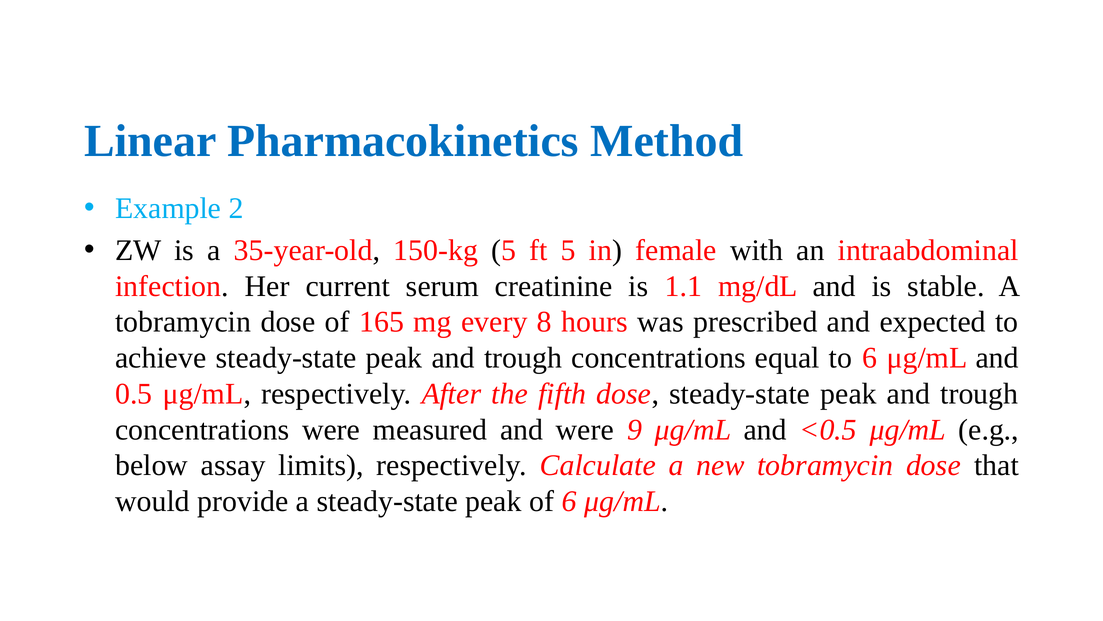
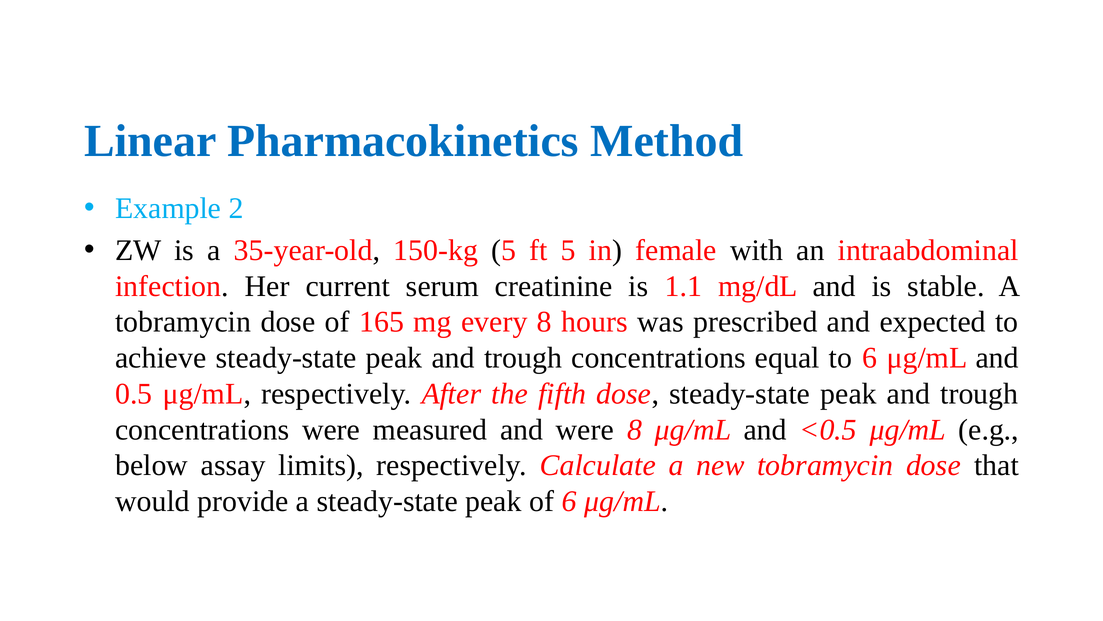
were 9: 9 -> 8
